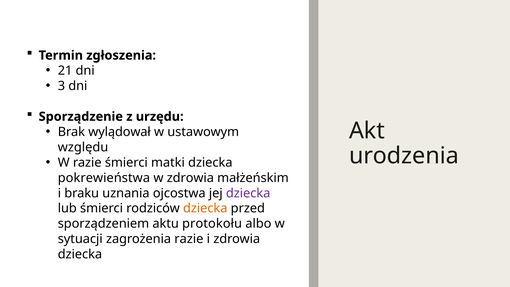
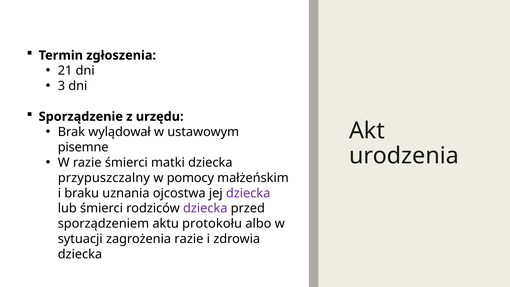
względu: względu -> pisemne
pokrewieństwa: pokrewieństwa -> przypuszczalny
w zdrowia: zdrowia -> pomocy
dziecka at (205, 208) colour: orange -> purple
